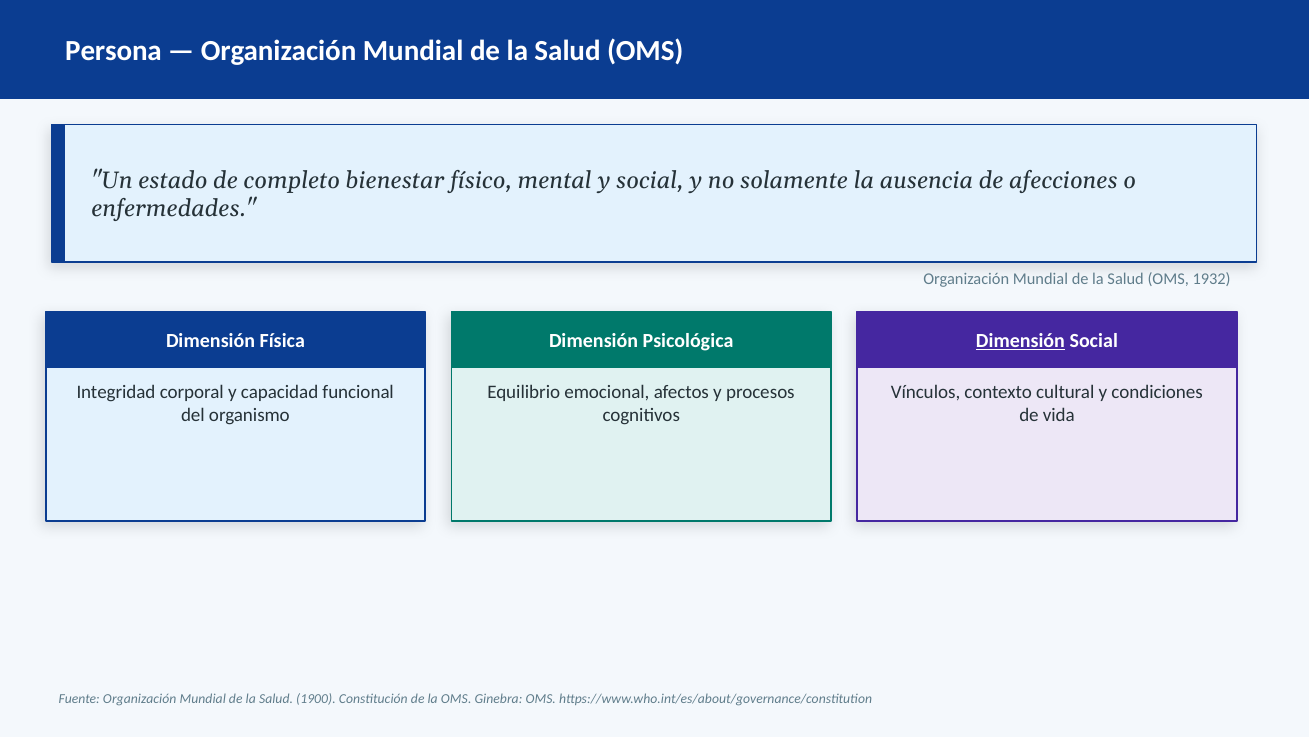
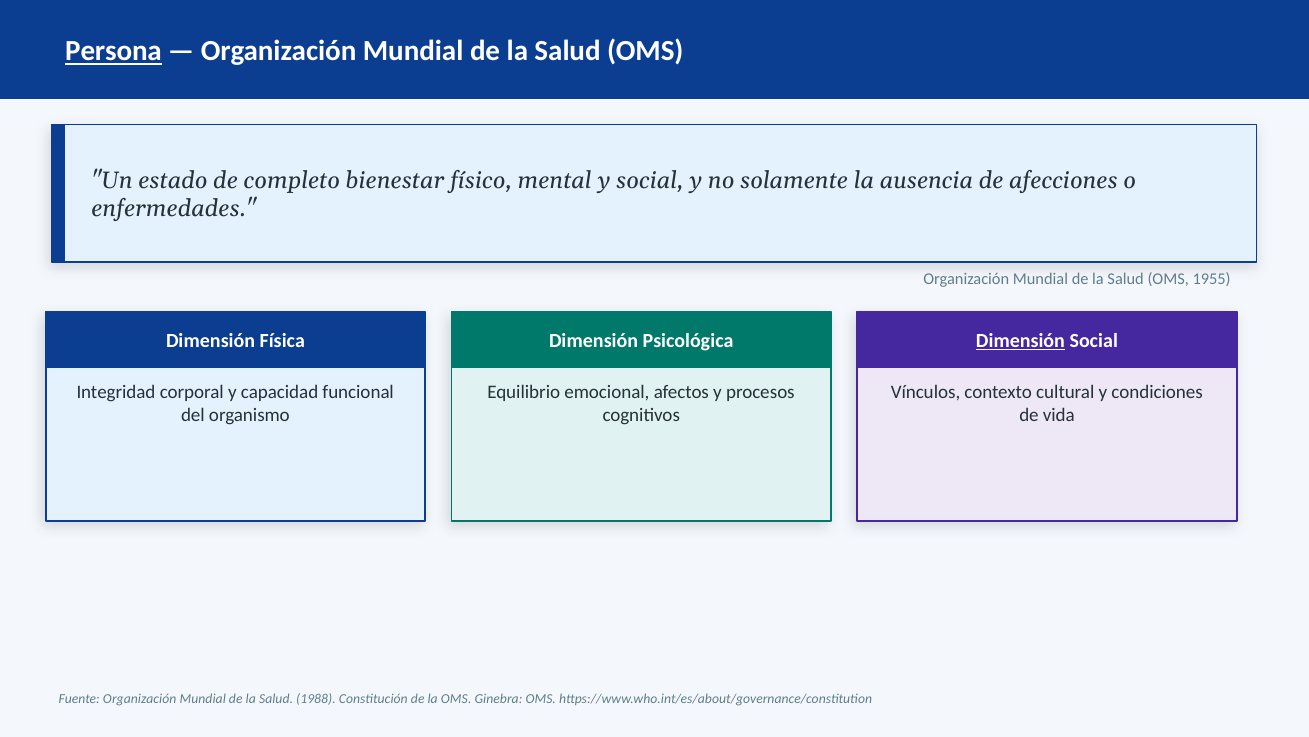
Persona underline: none -> present
1932: 1932 -> 1955
1900: 1900 -> 1988
